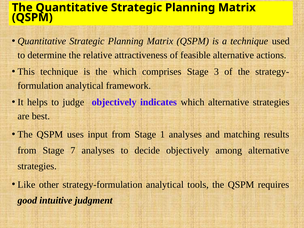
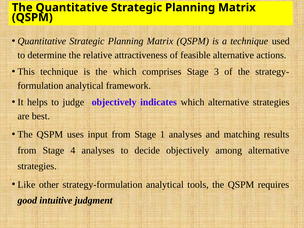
7: 7 -> 4
